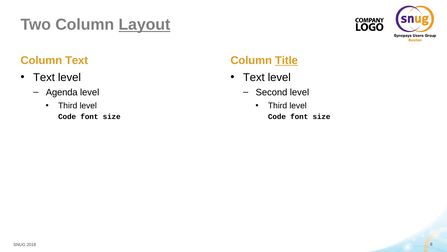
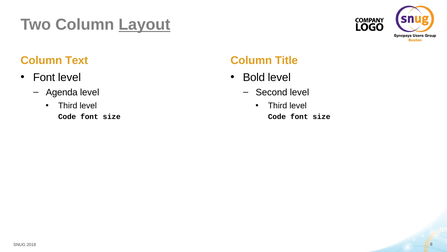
Title underline: present -> none
Text at (44, 77): Text -> Font
Text at (254, 77): Text -> Bold
